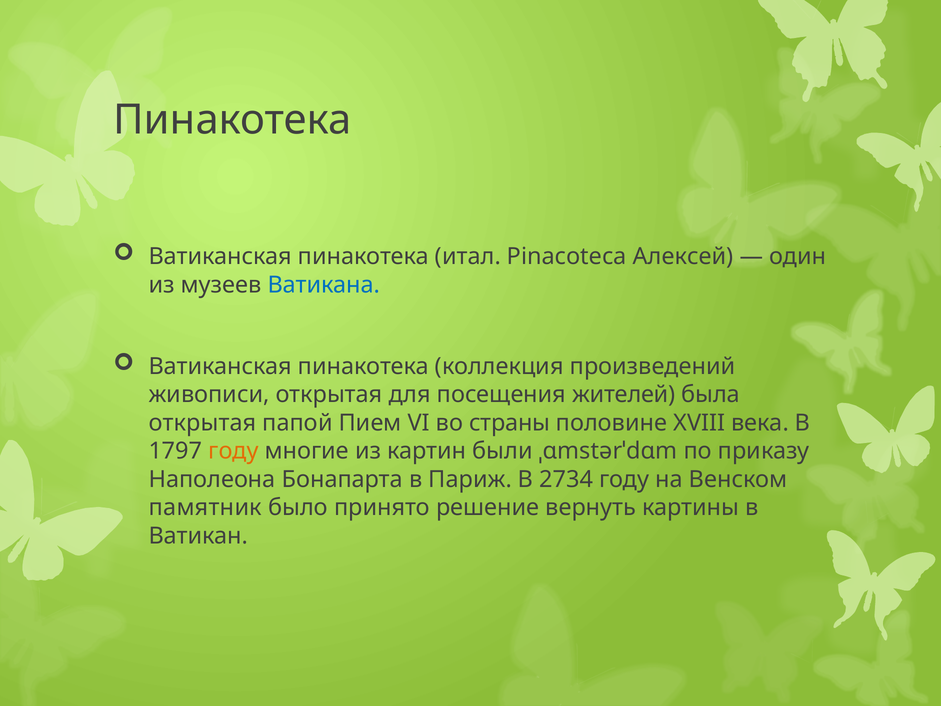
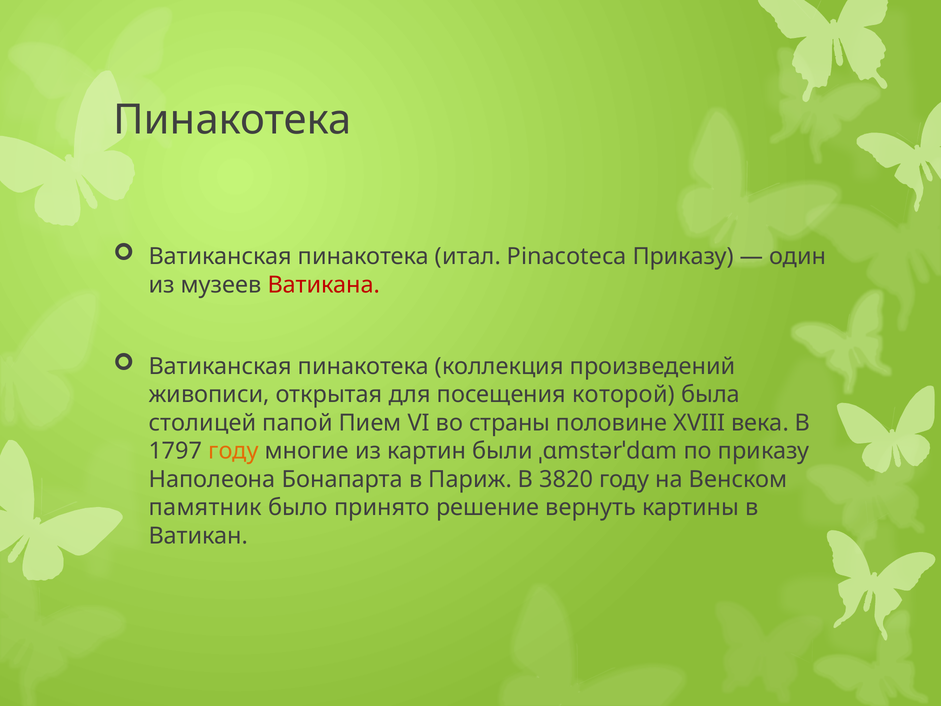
Pinacoteca Алексей: Алексей -> Приказу
Ватикана colour: blue -> red
жителей: жителей -> которой
открытая at (202, 423): открытая -> столицей
2734: 2734 -> 3820
